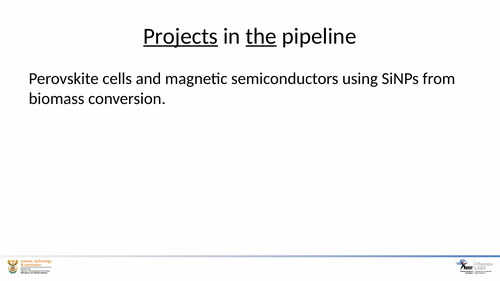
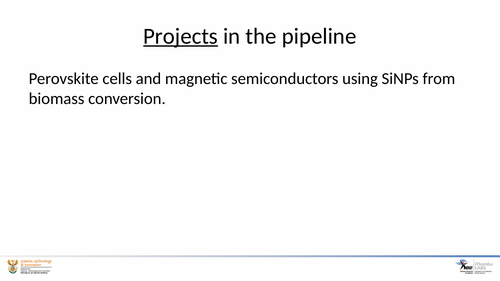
the underline: present -> none
